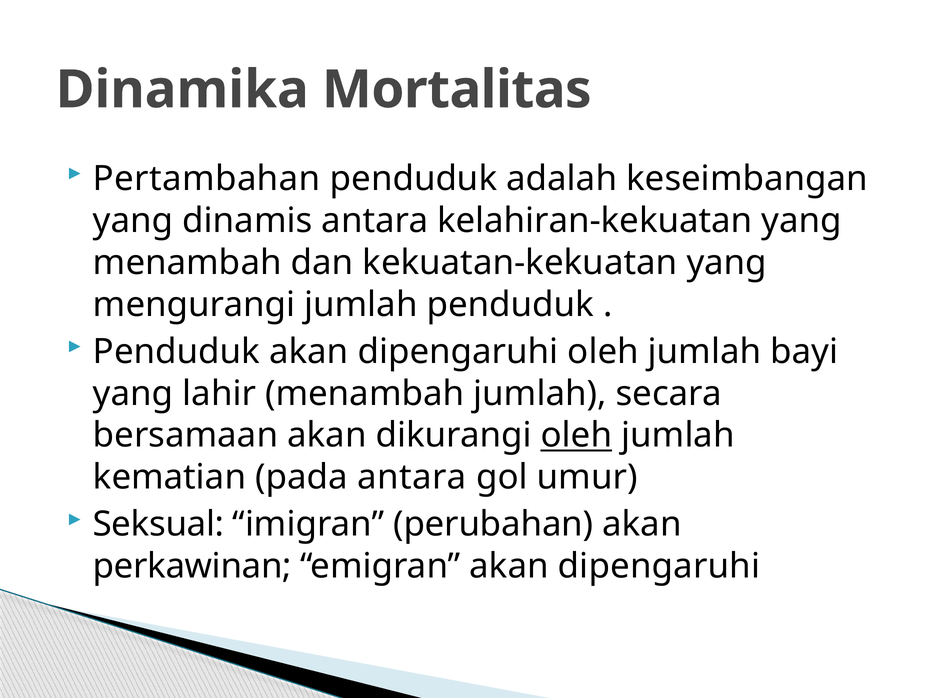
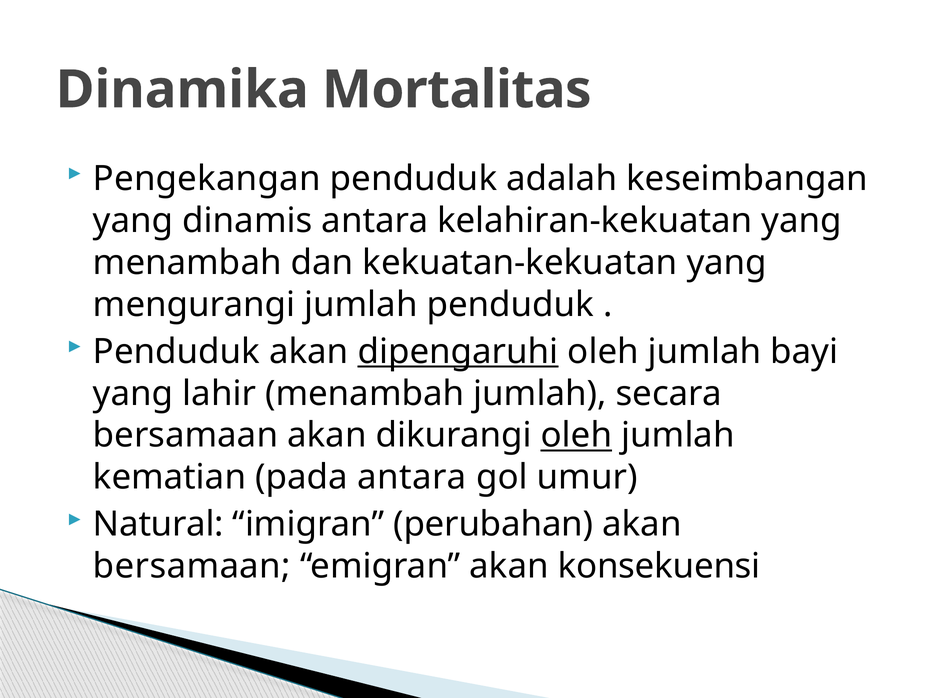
Pertambahan: Pertambahan -> Pengekangan
dipengaruhi at (458, 352) underline: none -> present
Seksual: Seksual -> Natural
perkawinan at (192, 567): perkawinan -> bersamaan
emigran akan dipengaruhi: dipengaruhi -> konsekuensi
